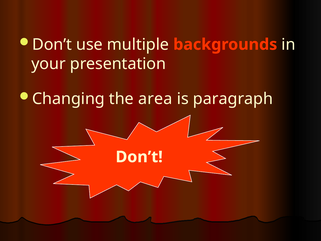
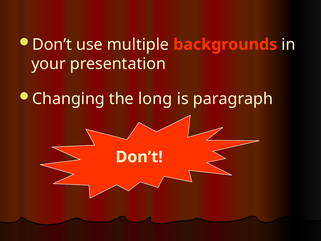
area: area -> long
